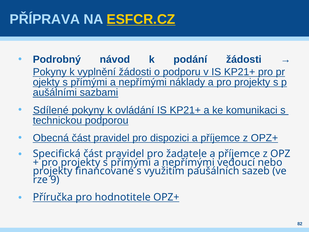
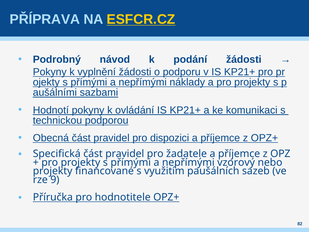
Sdílené: Sdílené -> Hodnotí
vedoucí: vedoucí -> vzorový
